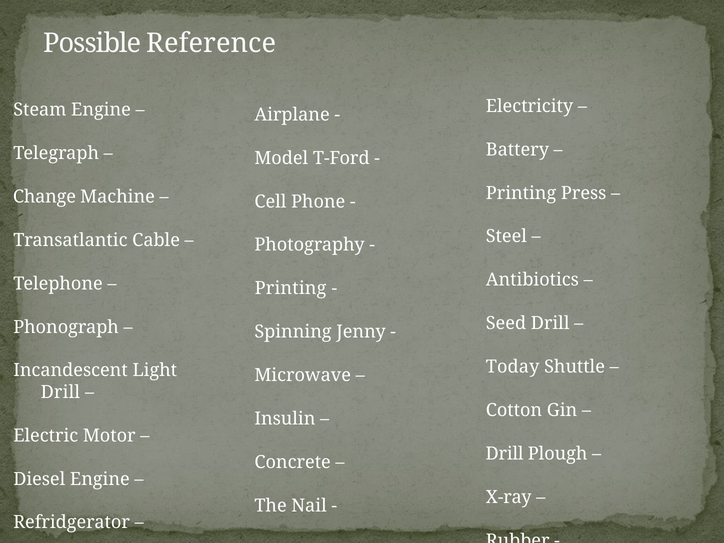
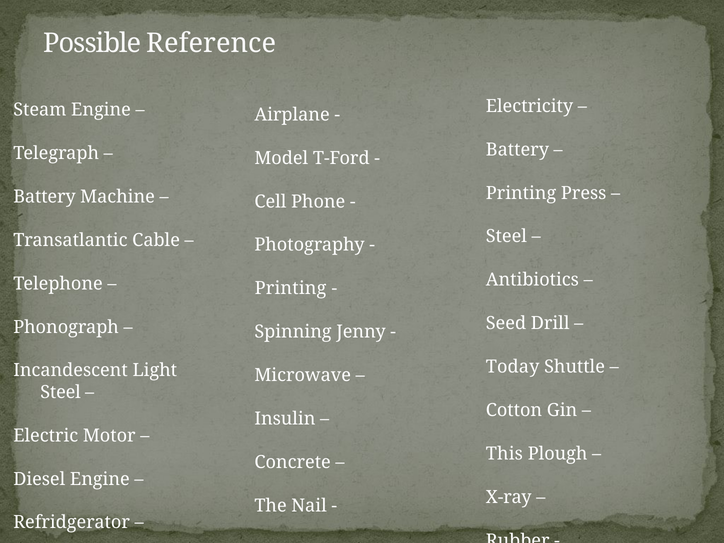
Change at (44, 197): Change -> Battery
Drill at (60, 392): Drill -> Steel
Drill at (505, 454): Drill -> This
